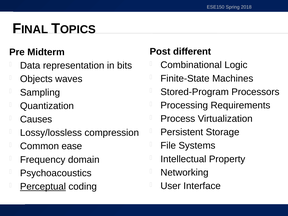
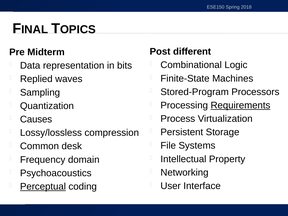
Objects: Objects -> Replied
Requirements underline: none -> present
ease: ease -> desk
